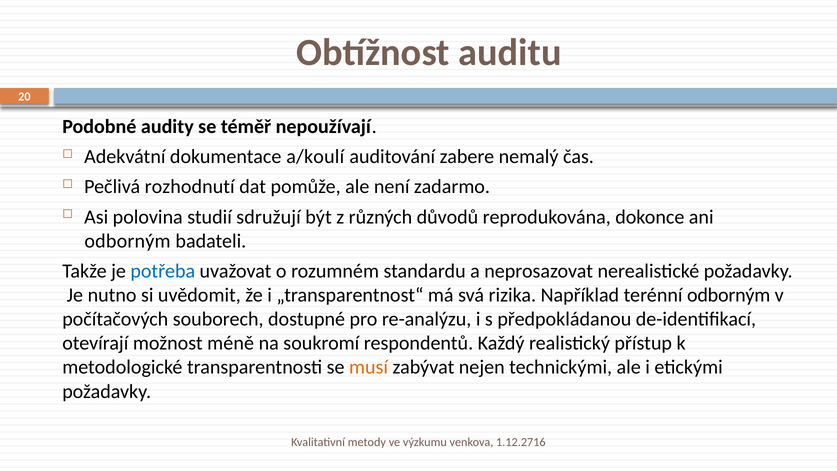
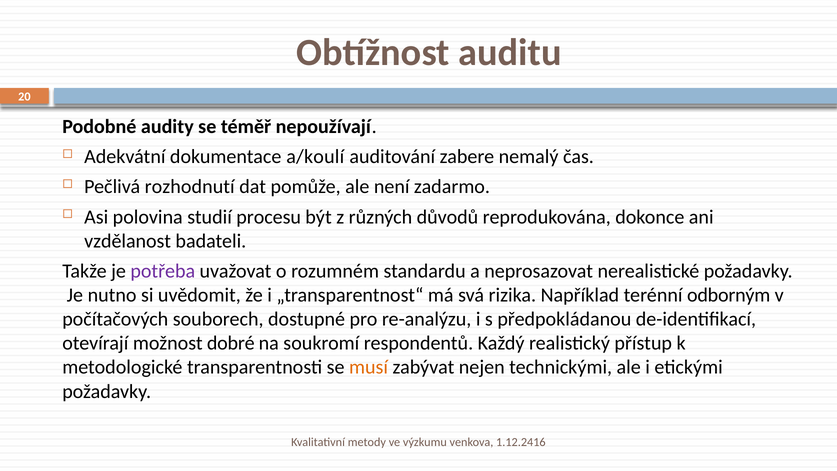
sdružují: sdružují -> procesu
odborným at (128, 241): odborným -> vzdělanost
potřeba colour: blue -> purple
méně: méně -> dobré
1.12.2716: 1.12.2716 -> 1.12.2416
